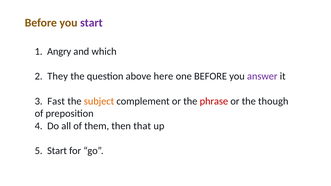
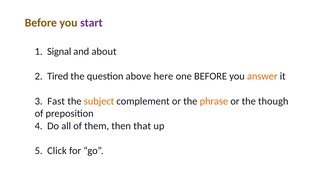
Angry: Angry -> Signal
which: which -> about
They: They -> Tired
answer colour: purple -> orange
phrase colour: red -> orange
5 Start: Start -> Click
